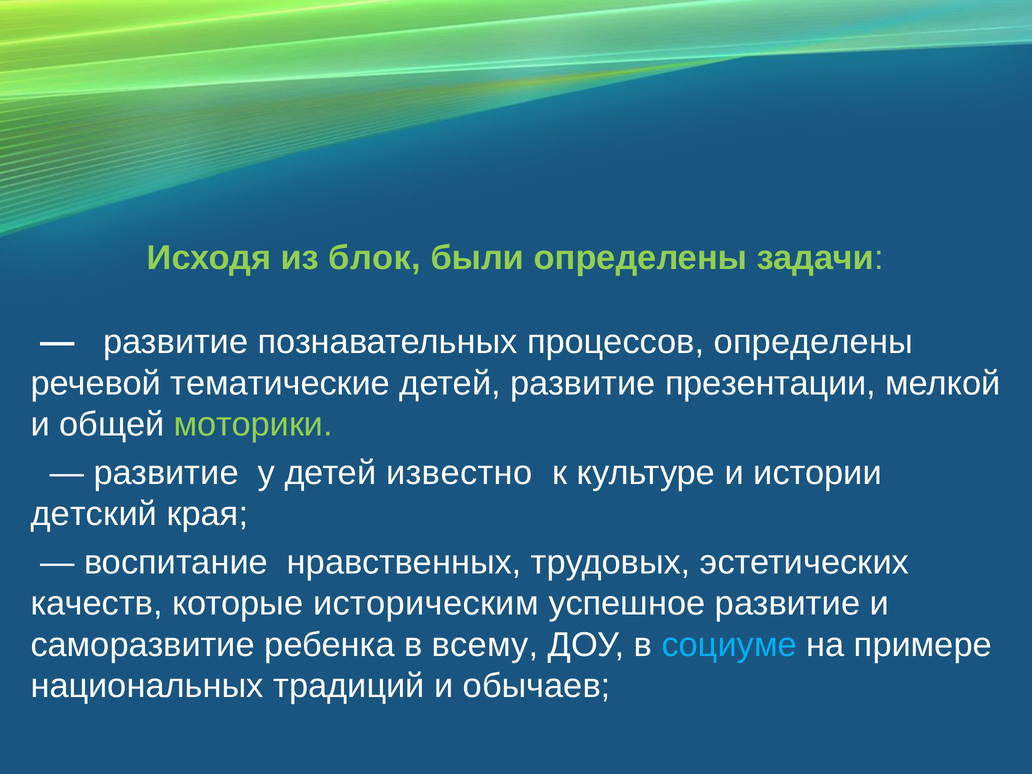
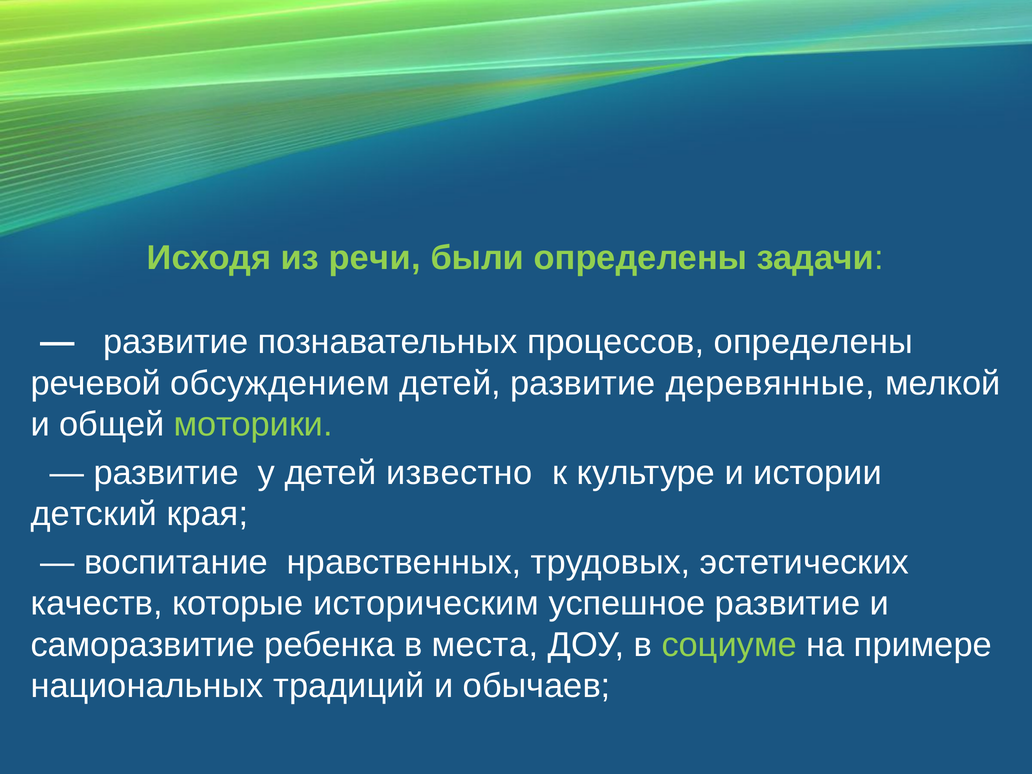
блок: блок -> речи
тематические: тематические -> обсуждением
презентации: презентации -> деревянные
всему: всему -> места
социуме colour: light blue -> light green
